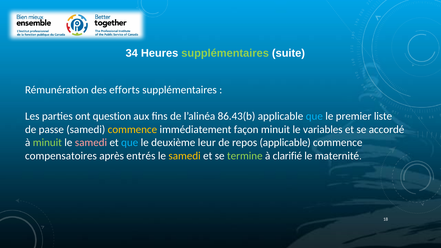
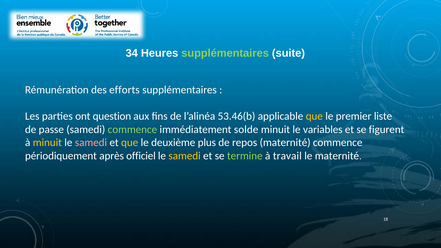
86.43(b: 86.43(b -> 53.46(b
que at (314, 116) colour: light blue -> yellow
commence at (132, 129) colour: yellow -> light green
façon: façon -> solde
accordé: accordé -> figurent
minuit at (47, 143) colour: light green -> yellow
que at (130, 143) colour: light blue -> yellow
leur: leur -> plus
repos applicable: applicable -> maternité
compensatoires: compensatoires -> périodiquement
entrés: entrés -> officiel
clarifié: clarifié -> travail
